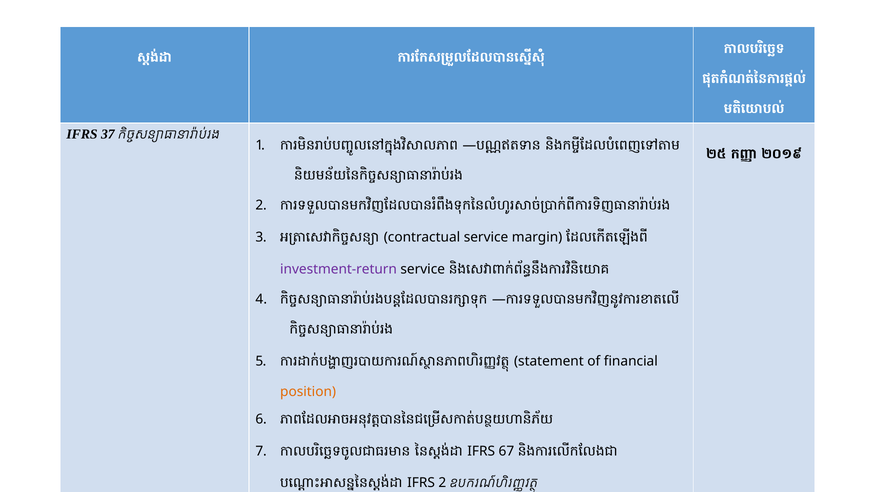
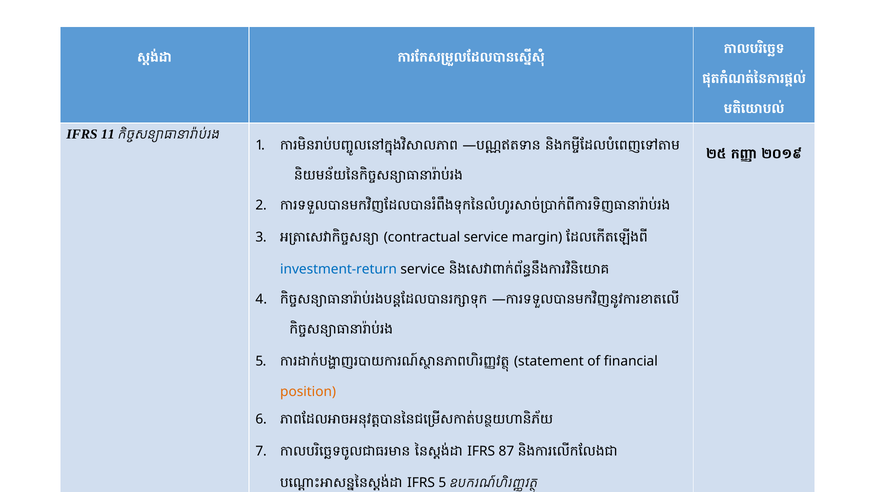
37: 37 -> 11
investment-return colour: purple -> blue
67: 67 -> 87
IFRS 2: 2 -> 5
